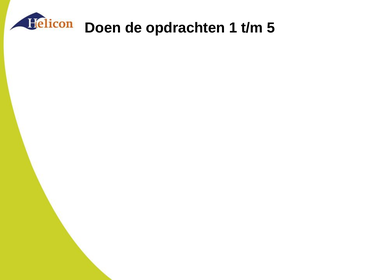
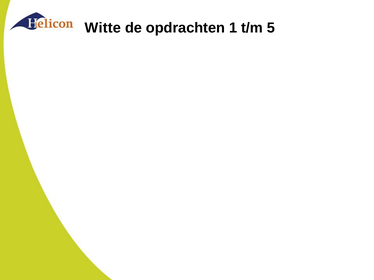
Doen: Doen -> Witte
